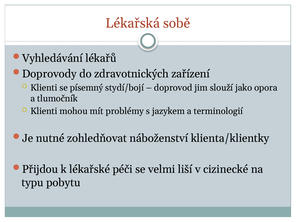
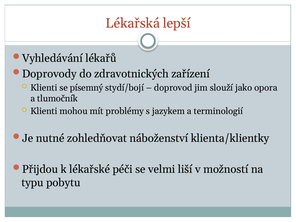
sobě: sobě -> lepší
cizinecké: cizinecké -> možností
